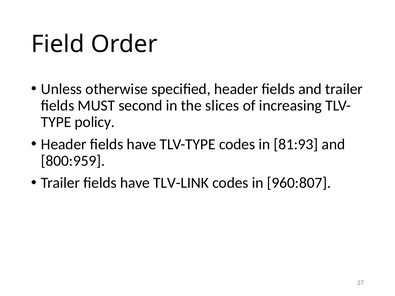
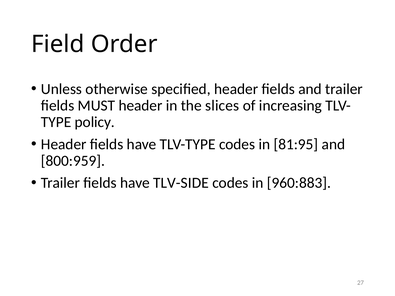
MUST second: second -> header
81:93: 81:93 -> 81:95
TLV-LINK: TLV-LINK -> TLV-SIDE
960:807: 960:807 -> 960:883
